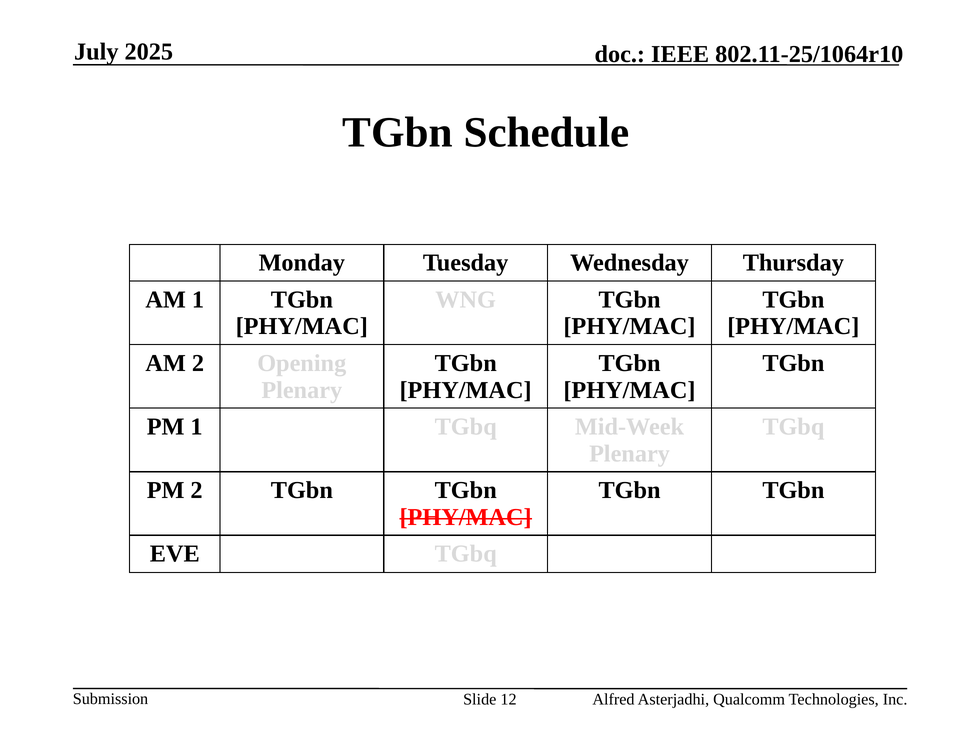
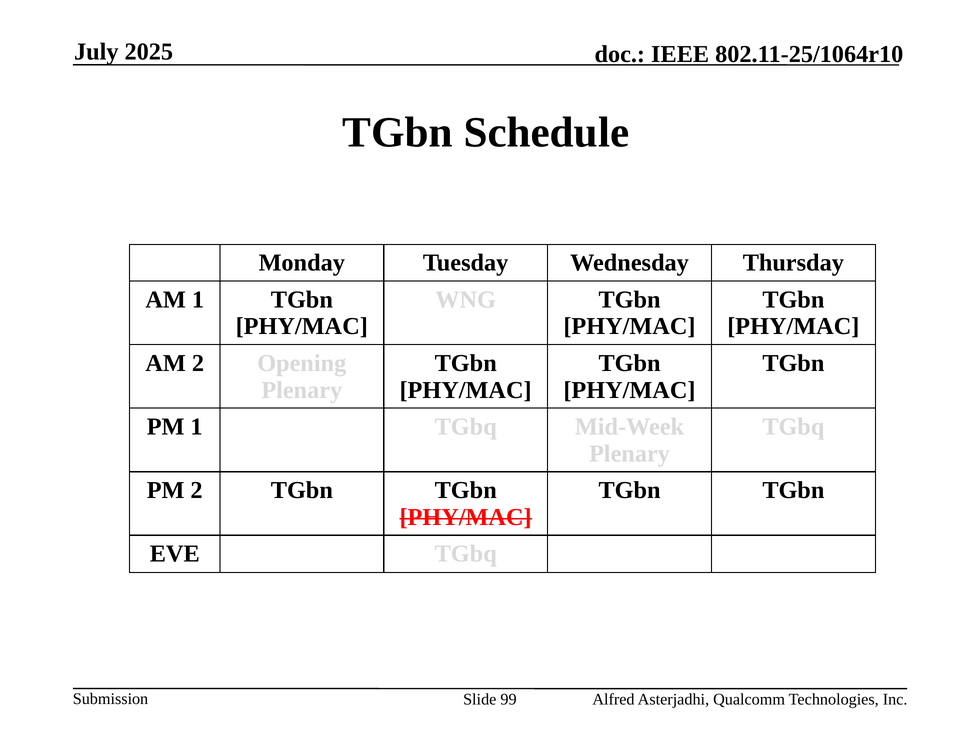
12: 12 -> 99
